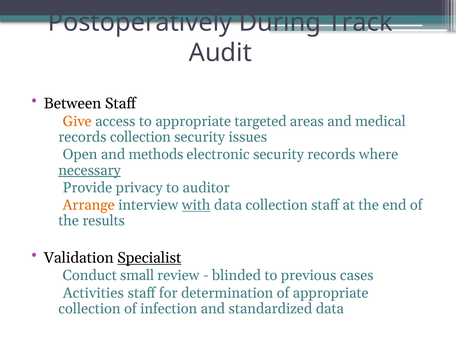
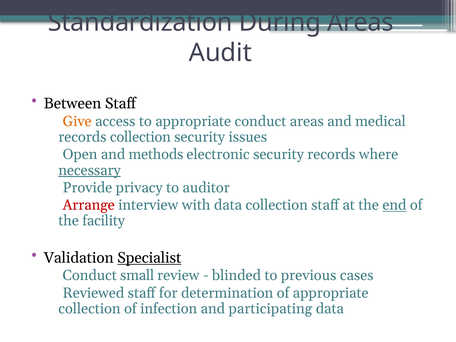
Postoperatively: Postoperatively -> Standardization
During Track: Track -> Areas
appropriate targeted: targeted -> conduct
Arrange colour: orange -> red
with underline: present -> none
end underline: none -> present
results: results -> facility
Activities: Activities -> Reviewed
standardized: standardized -> participating
